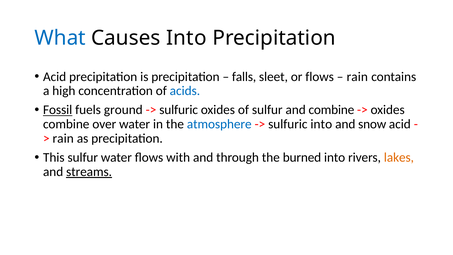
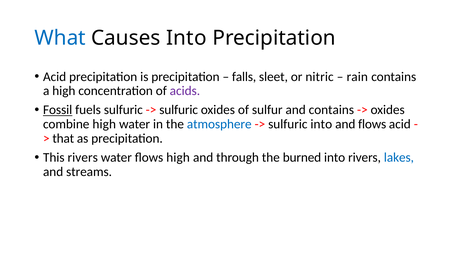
or flows: flows -> nitric
acids colour: blue -> purple
fuels ground: ground -> sulfuric
and combine: combine -> contains
combine over: over -> high
and snow: snow -> flows
rain at (63, 138): rain -> that
This sulfur: sulfur -> rivers
flows with: with -> high
lakes colour: orange -> blue
streams underline: present -> none
